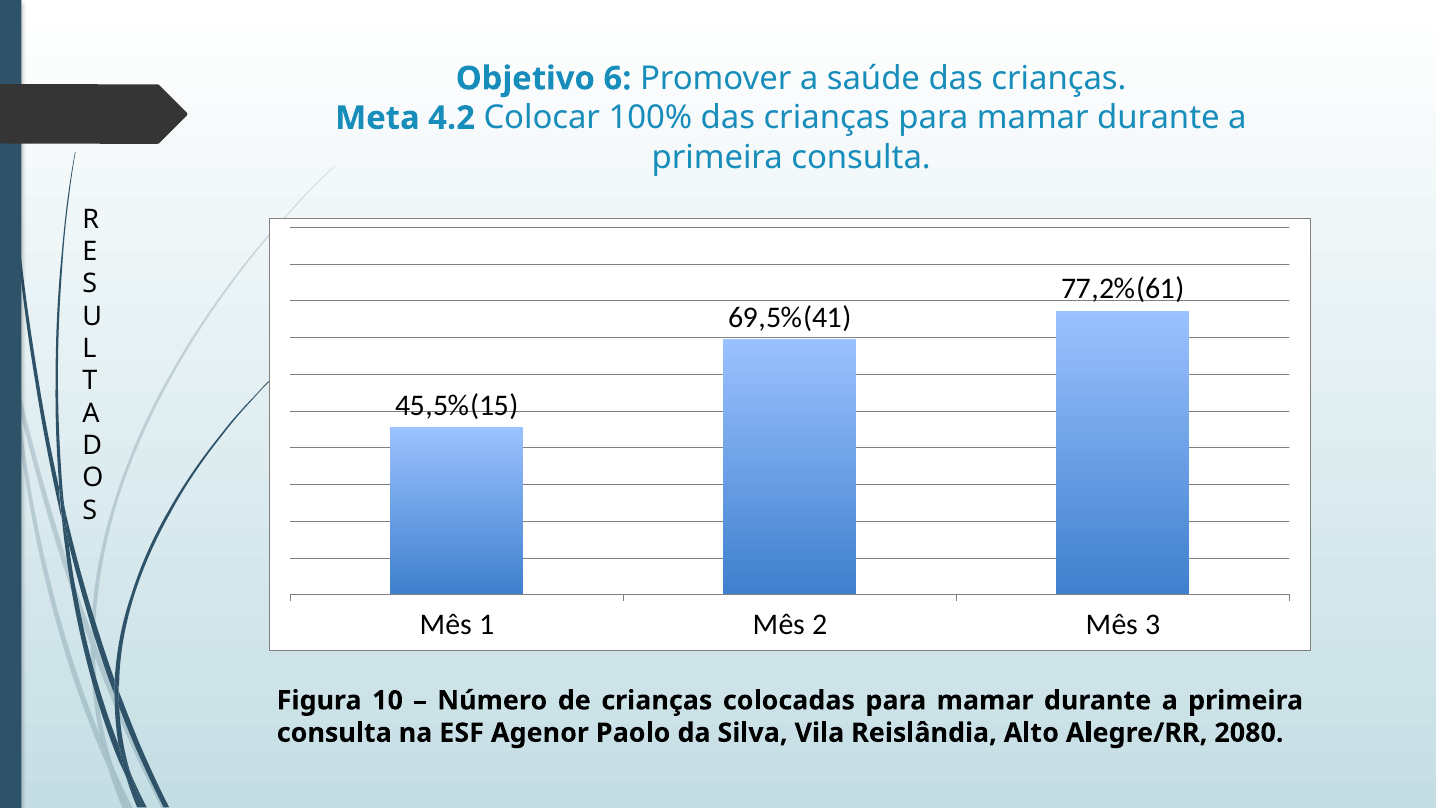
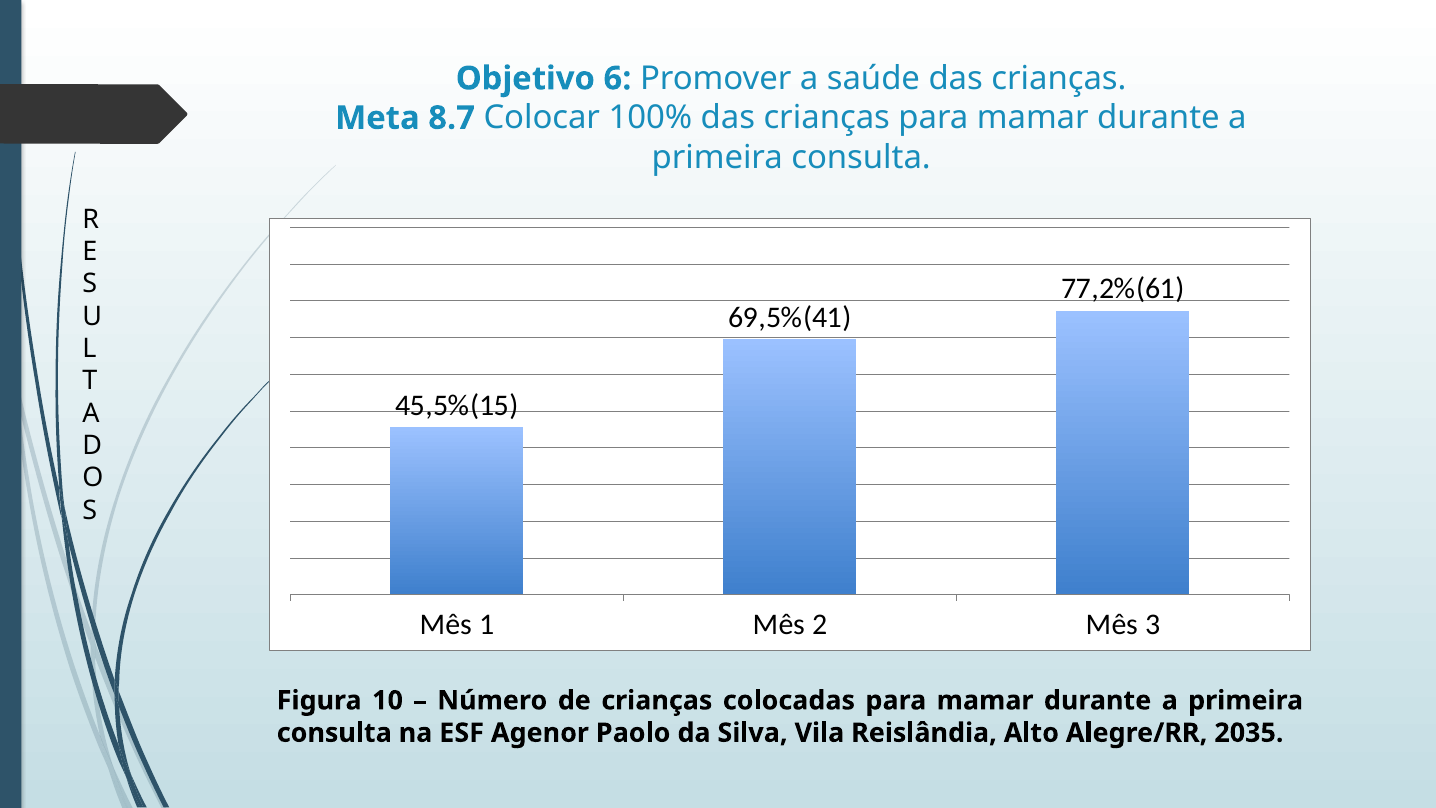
4.2: 4.2 -> 8.7
2080: 2080 -> 2035
